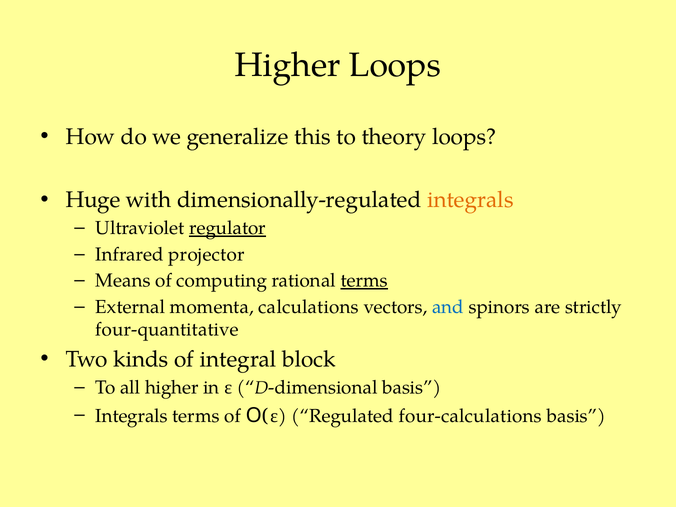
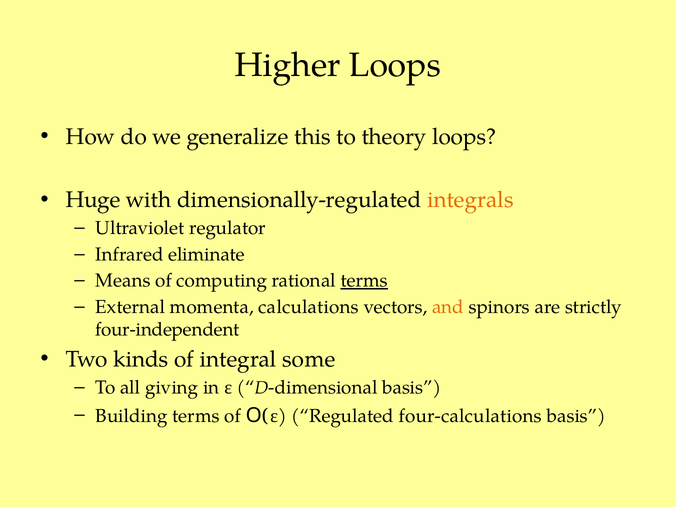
regulator underline: present -> none
projector: projector -> eliminate
and colour: blue -> orange
four-quantitative: four-quantitative -> four-independent
block: block -> some
all higher: higher -> giving
Integrals at (132, 416): Integrals -> Building
